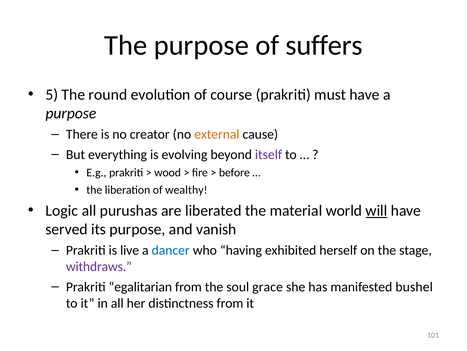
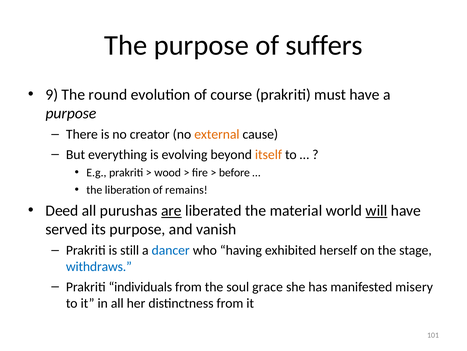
5: 5 -> 9
itself colour: purple -> orange
wealthy: wealthy -> remains
Logic: Logic -> Deed
are underline: none -> present
live: live -> still
withdraws colour: purple -> blue
egalitarian: egalitarian -> individuals
bushel: bushel -> misery
